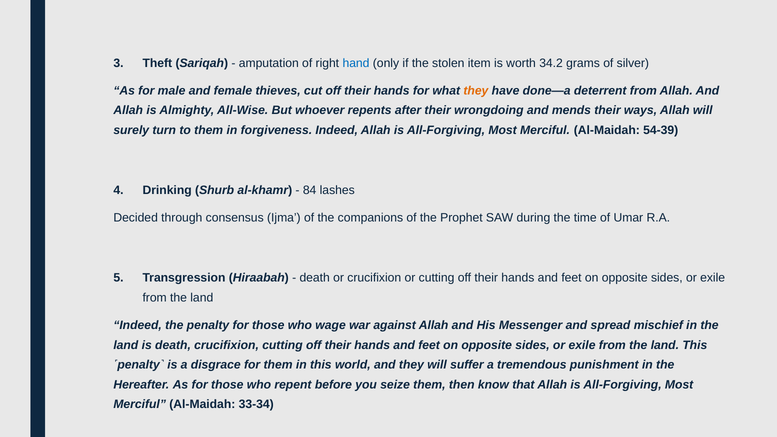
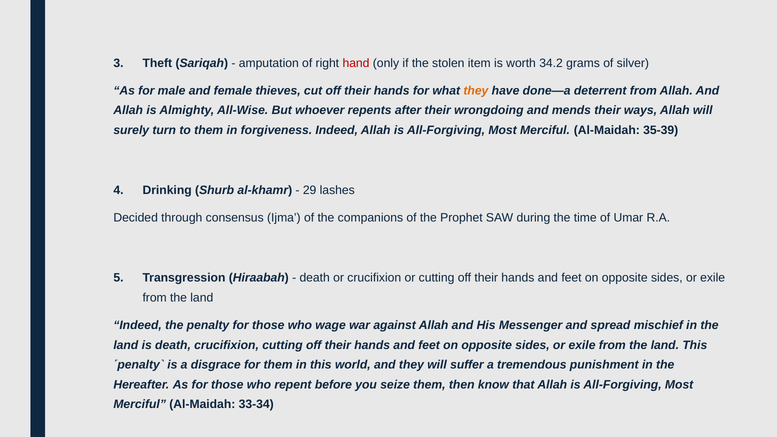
hand colour: blue -> red
54-39: 54-39 -> 35-39
84: 84 -> 29
